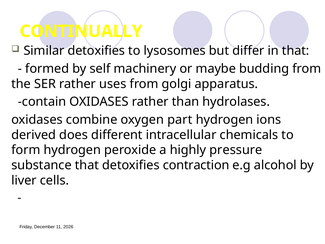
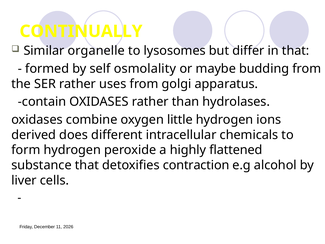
Similar detoxifies: detoxifies -> organelle
machinery: machinery -> osmolality
part: part -> little
pressure: pressure -> flattened
